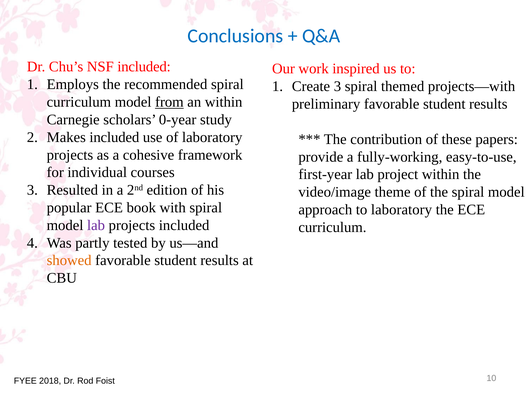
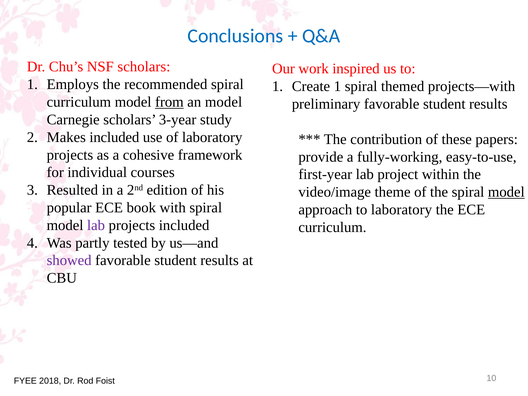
NSF included: included -> scholars
Create 3: 3 -> 1
an within: within -> model
0-year: 0-year -> 3-year
model at (506, 192) underline: none -> present
showed colour: orange -> purple
